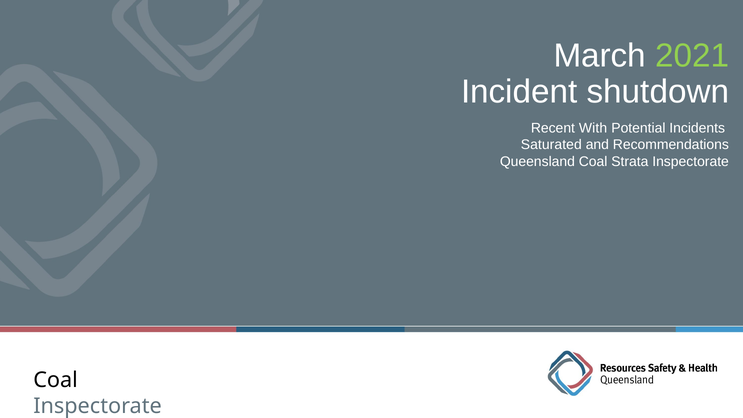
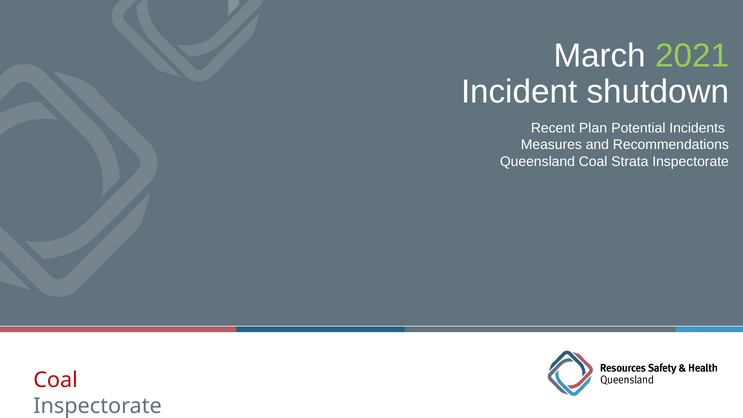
With: With -> Plan
Saturated: Saturated -> Measures
Coal at (56, 380) colour: black -> red
